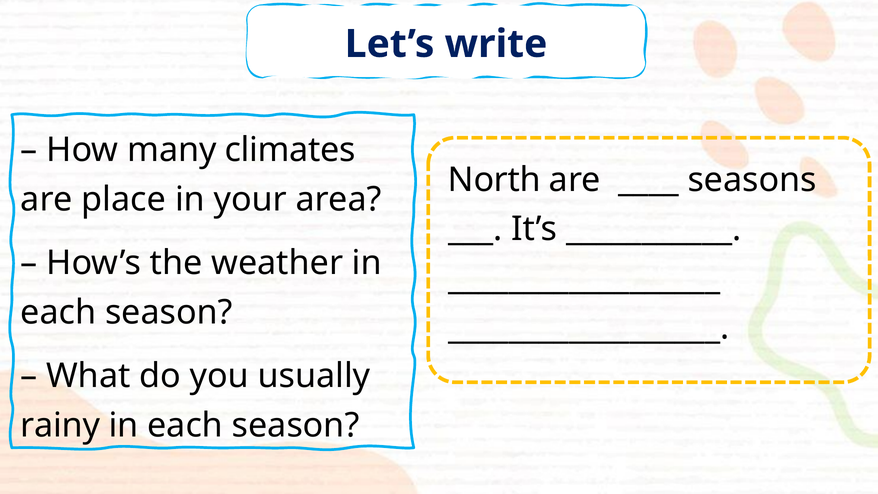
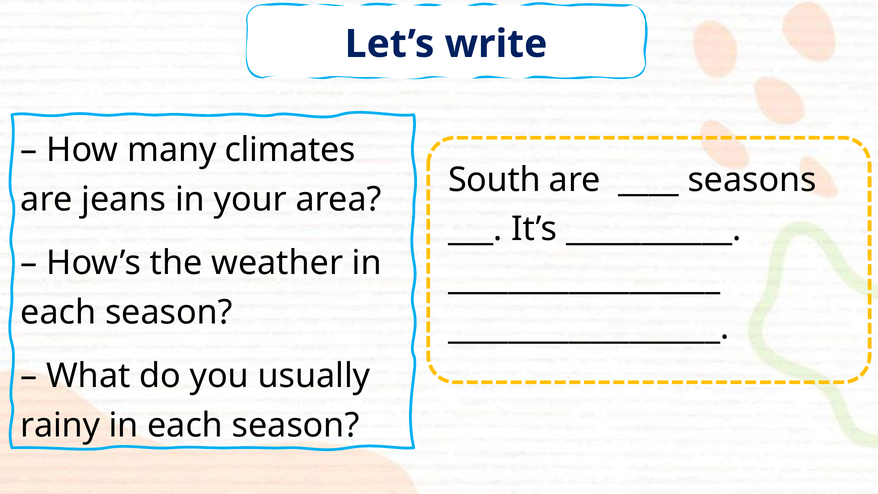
North: North -> South
place: place -> jeans
